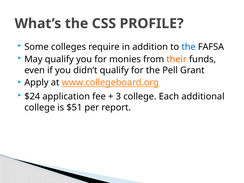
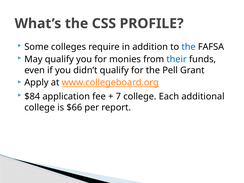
their colour: orange -> blue
$24: $24 -> $84
3: 3 -> 7
$51: $51 -> $66
